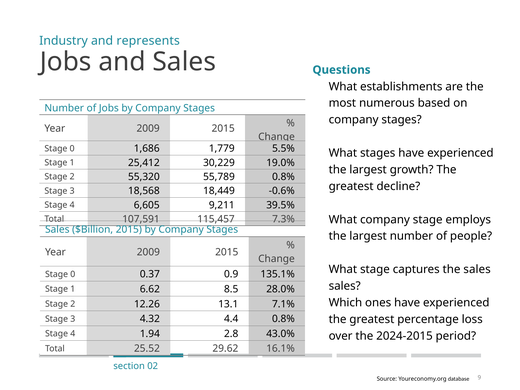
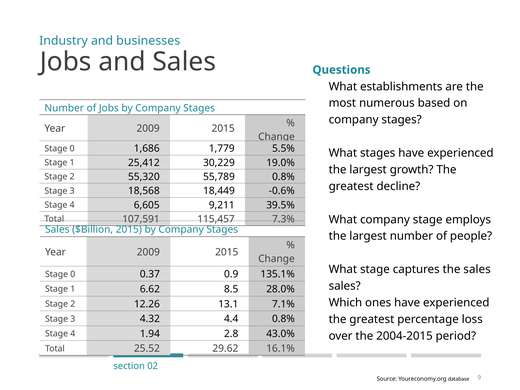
represents: represents -> businesses
2024-2015: 2024-2015 -> 2004-2015
